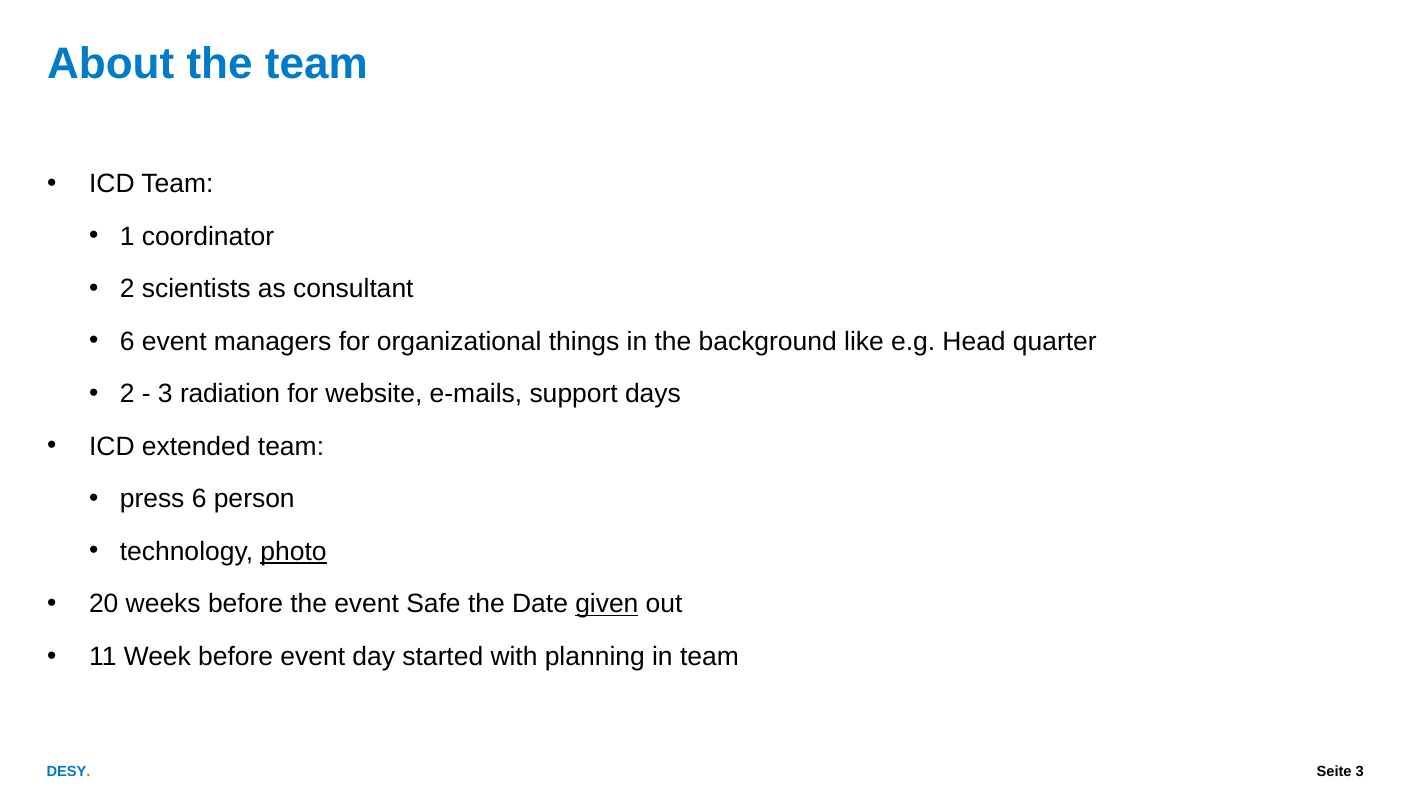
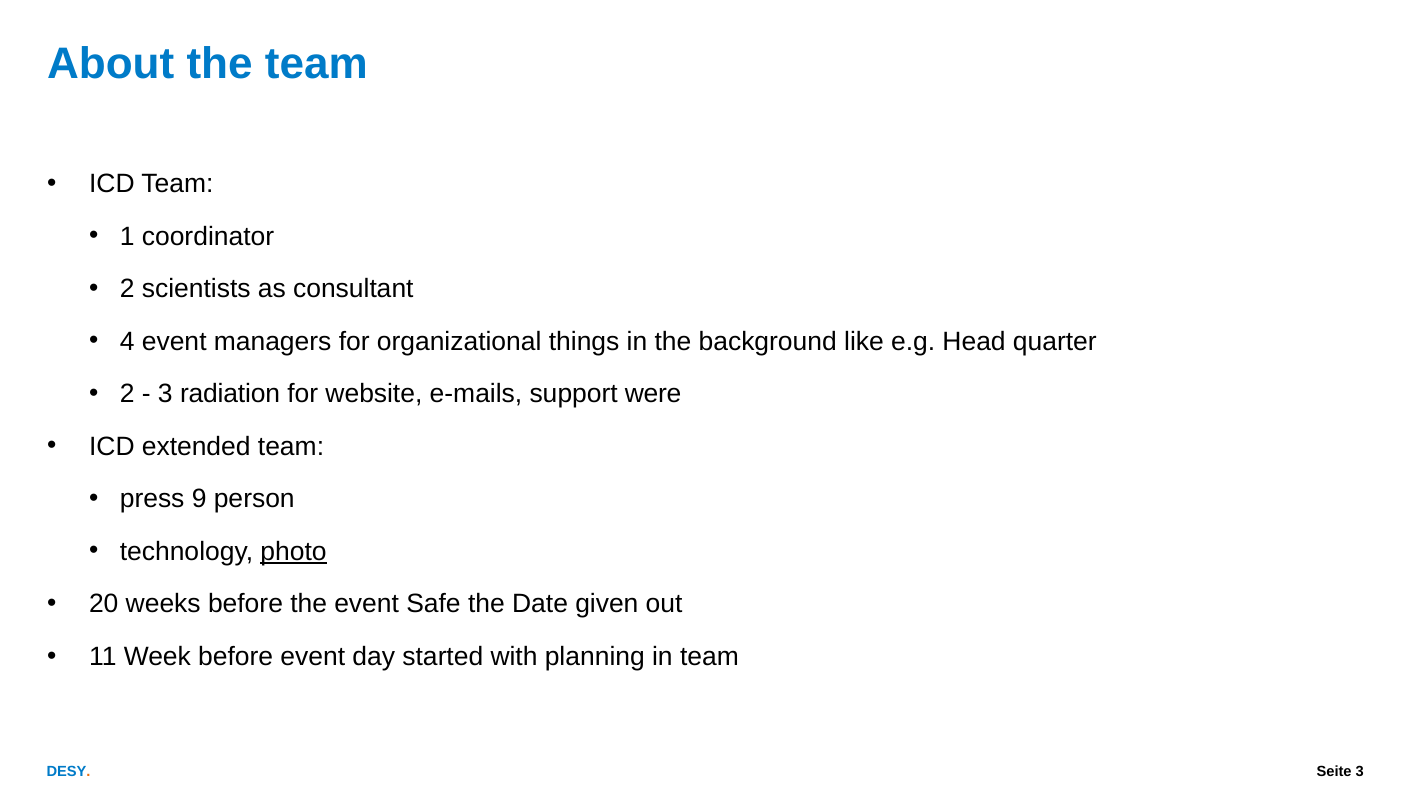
6 at (127, 341): 6 -> 4
days: days -> were
press 6: 6 -> 9
given underline: present -> none
